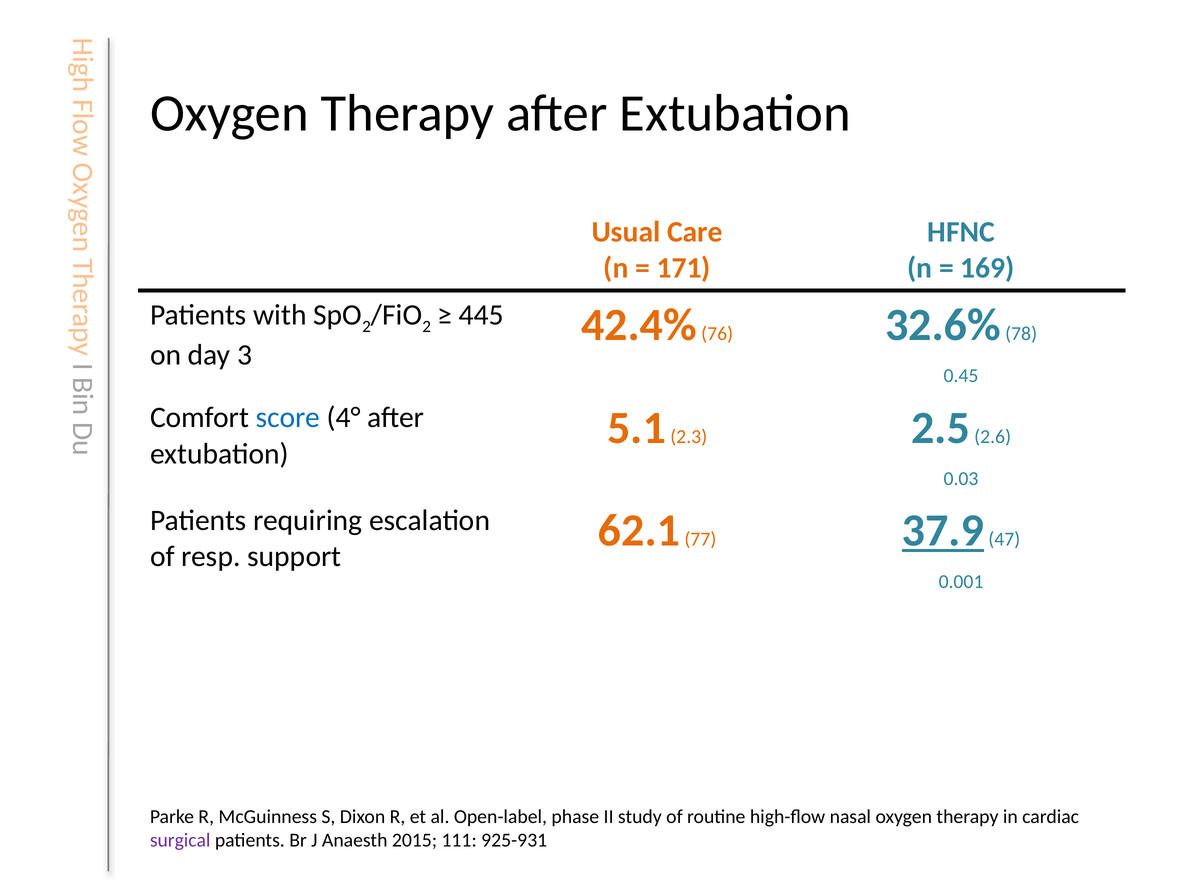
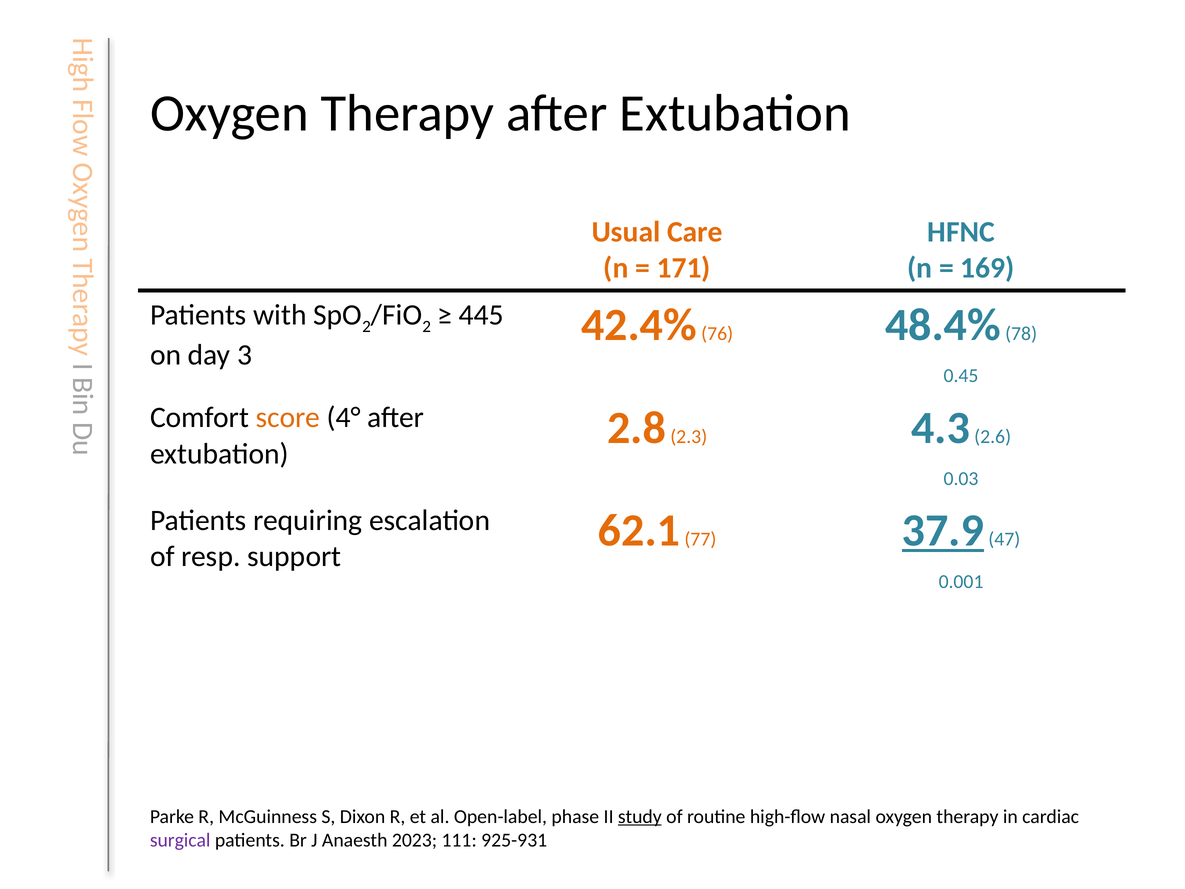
32.6%: 32.6% -> 48.4%
score colour: blue -> orange
5.1: 5.1 -> 2.8
2.5: 2.5 -> 4.3
study underline: none -> present
2015: 2015 -> 2023
